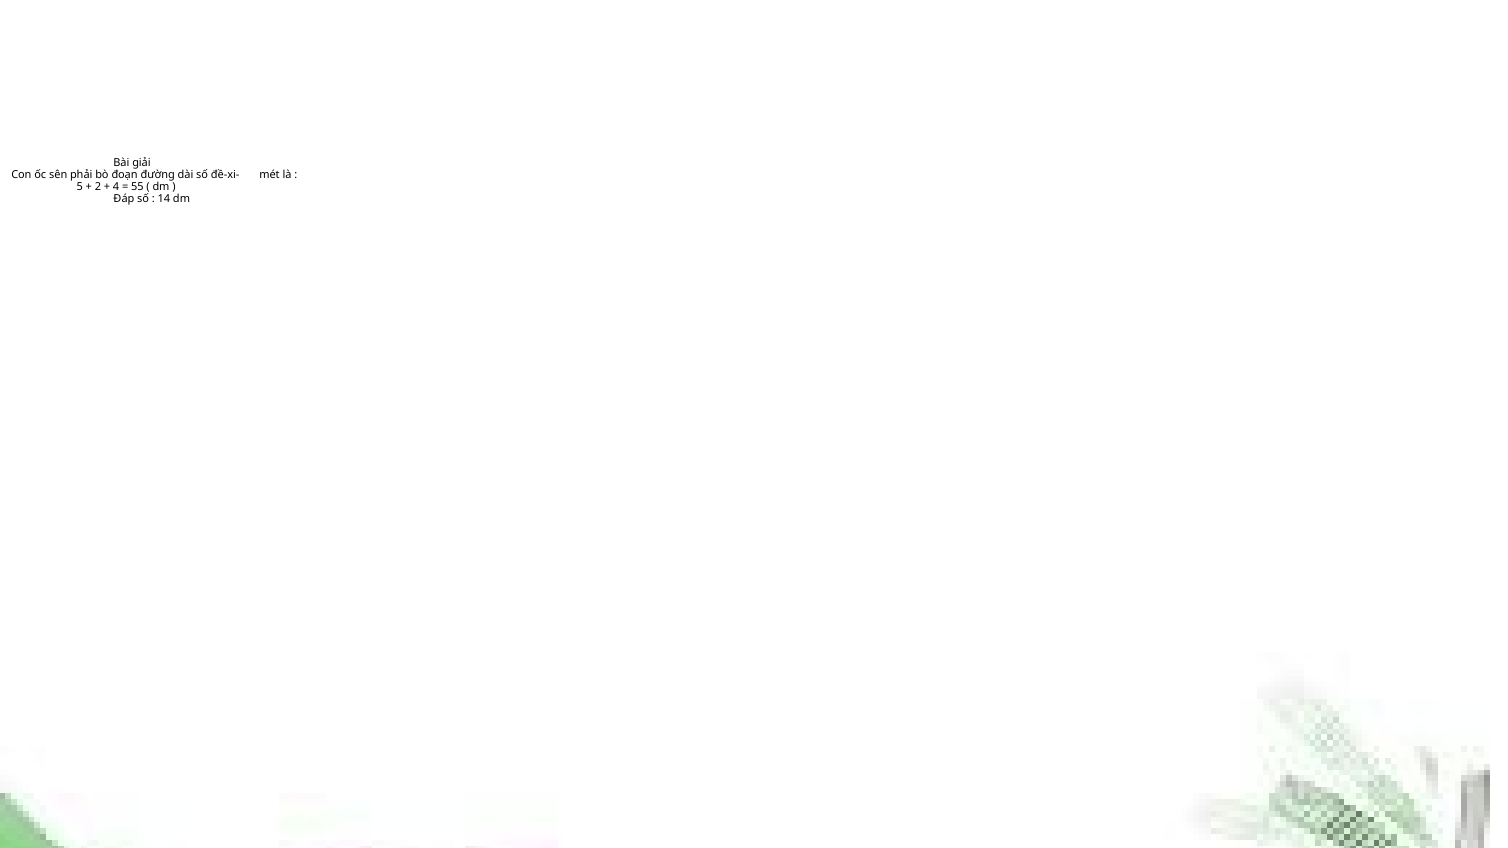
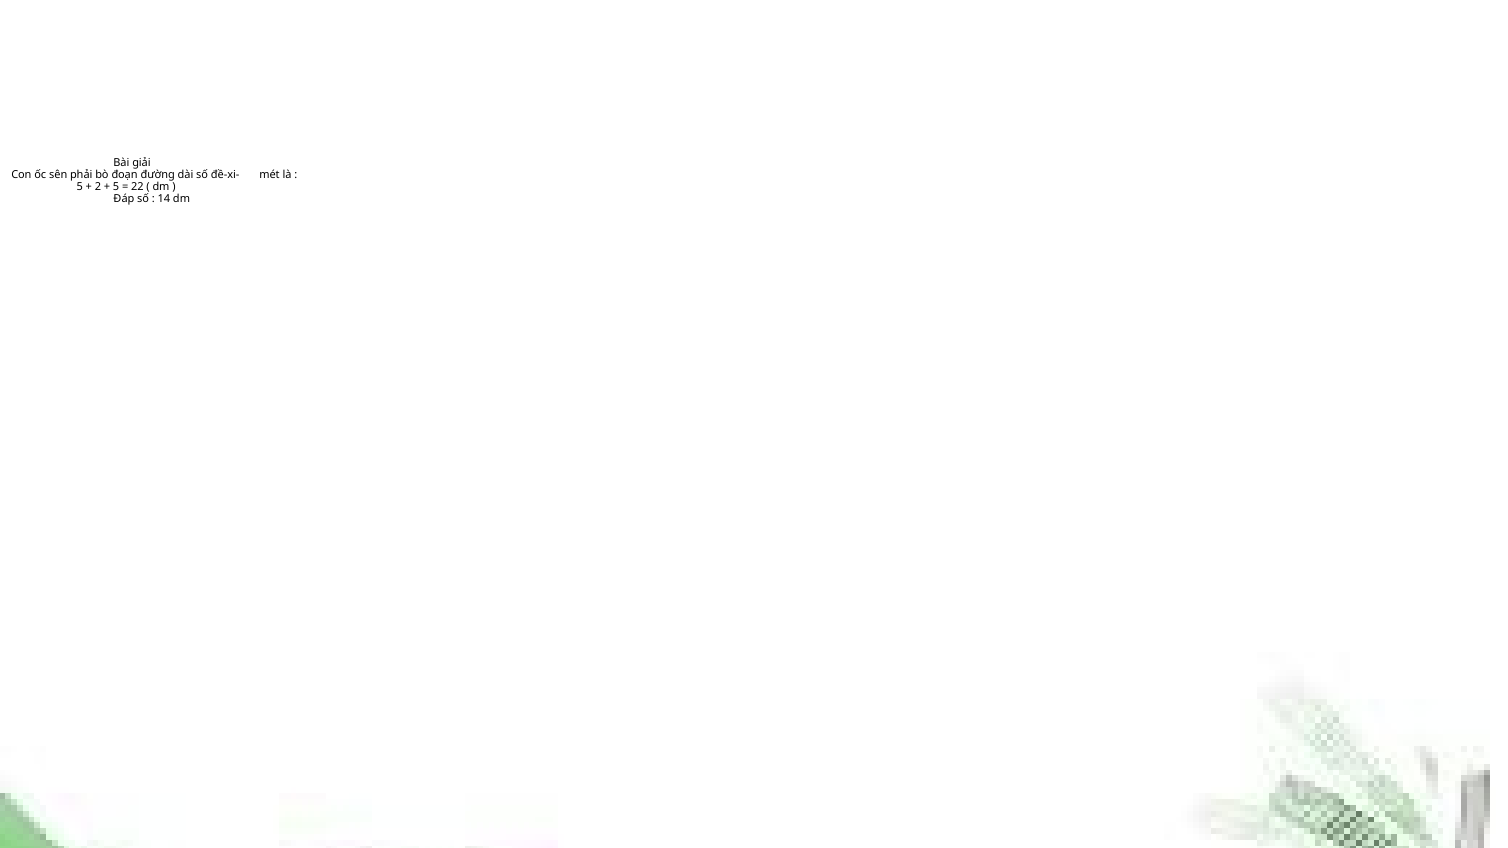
4 at (116, 187): 4 -> 5
55: 55 -> 22
